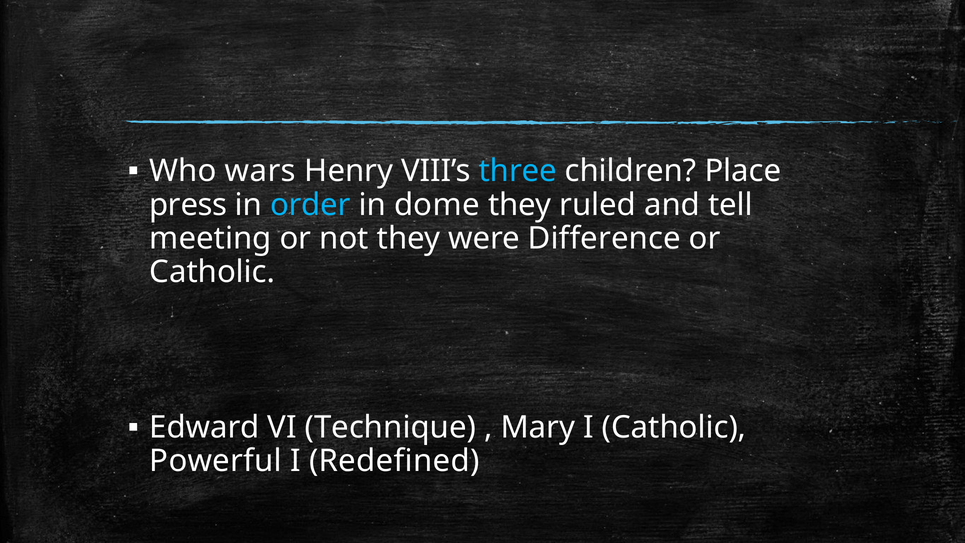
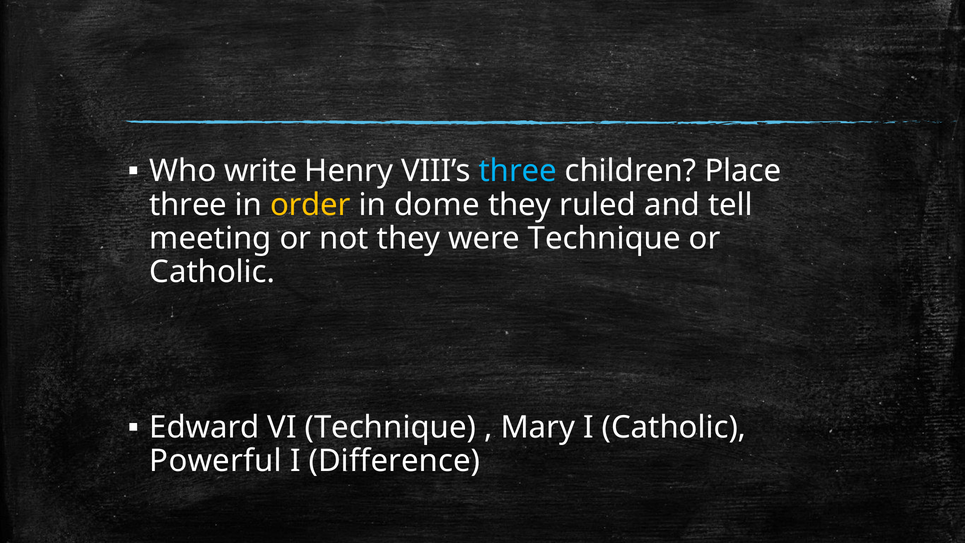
wars: wars -> write
press at (188, 205): press -> three
order colour: light blue -> yellow
were Difference: Difference -> Technique
Redefined: Redefined -> Difference
